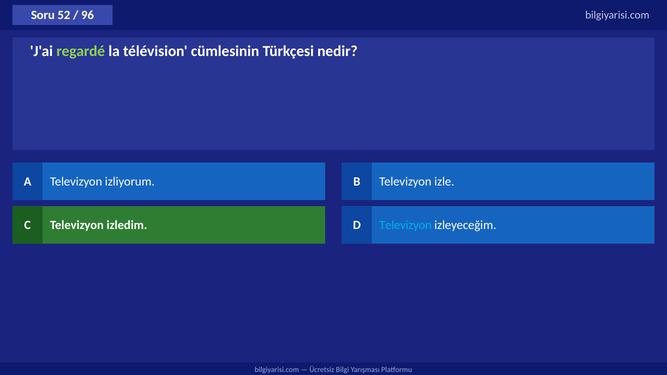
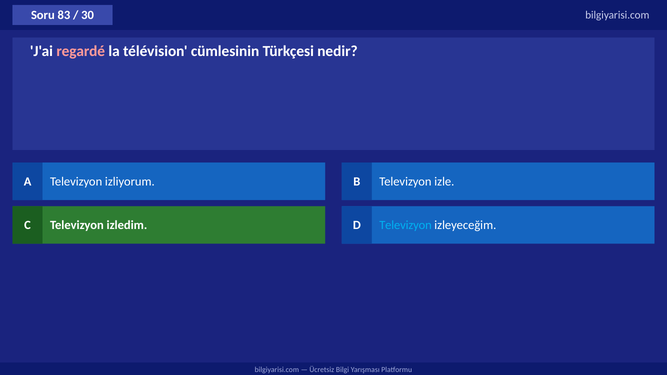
52: 52 -> 83
96: 96 -> 30
regardé colour: light green -> pink
